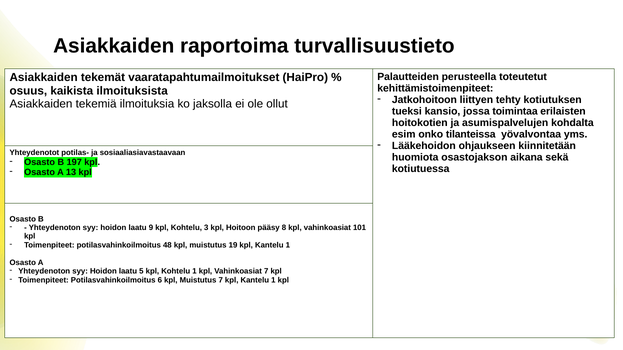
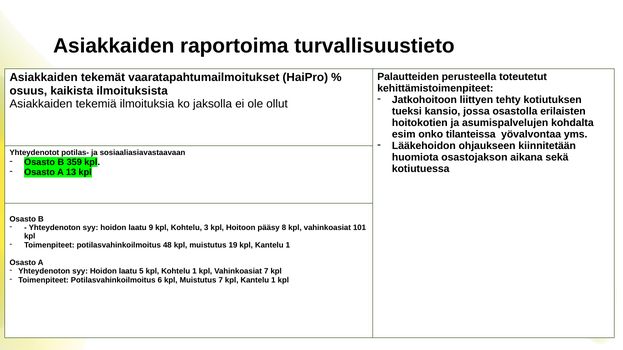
toimintaa: toimintaa -> osastolla
197: 197 -> 359
